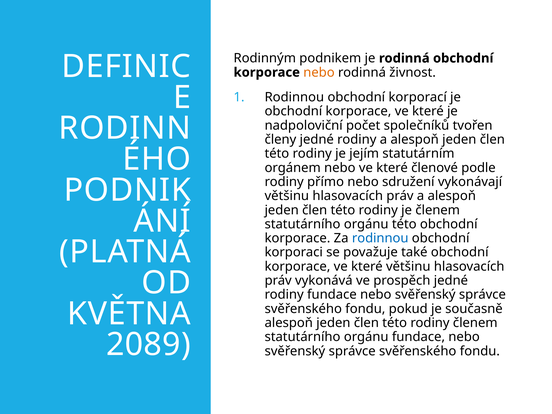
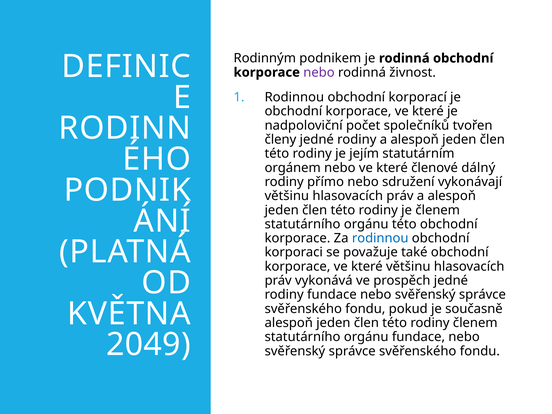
nebo at (319, 72) colour: orange -> purple
podle: podle -> dálný
2089: 2089 -> 2049
